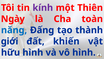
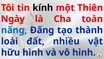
kính colour: purple -> black
giới: giới -> loài
khiến: khiến -> nhiều
